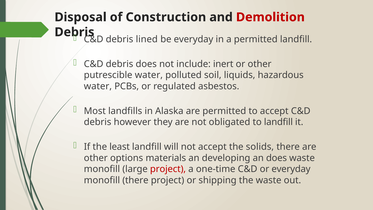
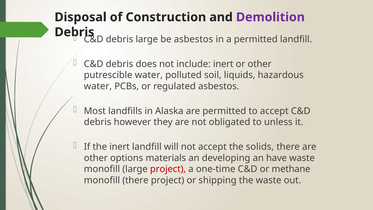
Demolition colour: red -> purple
debris lined: lined -> large
be everyday: everyday -> asbestos
to landfill: landfill -> unless
the least: least -> inert
an does: does -> have
or everyday: everyday -> methane
